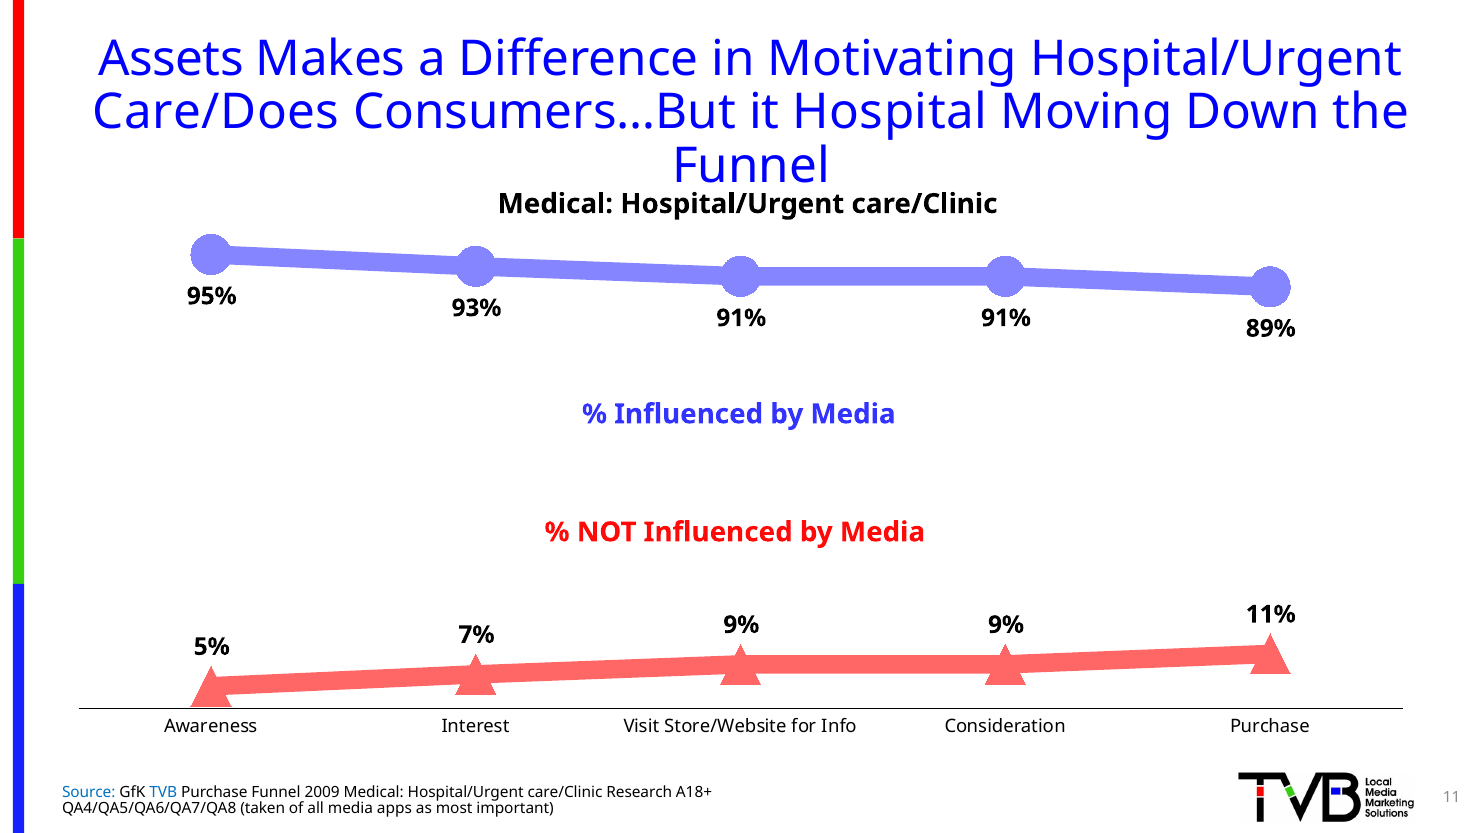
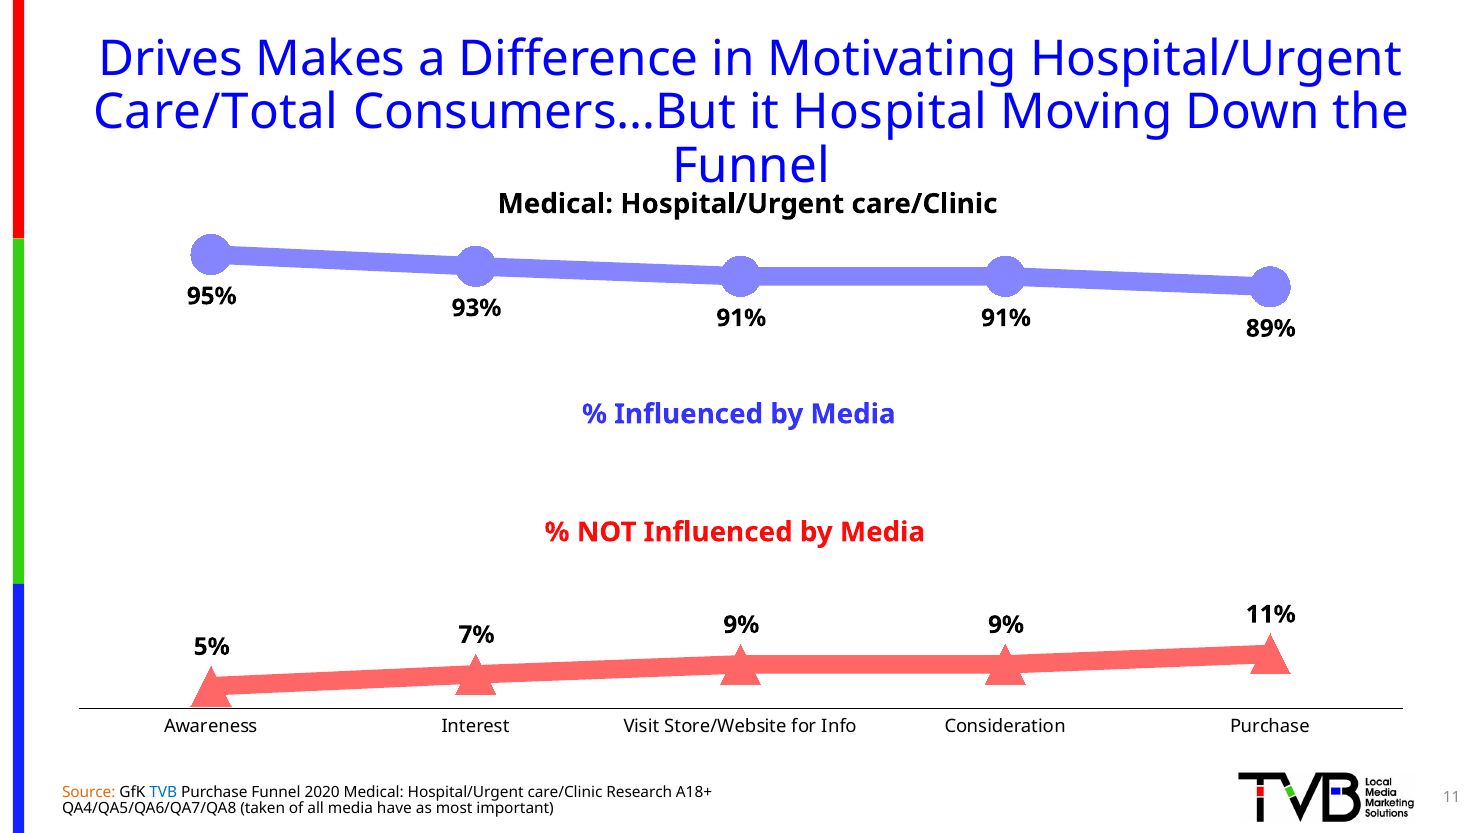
Assets: Assets -> Drives
Care/Does: Care/Does -> Care/Total
Source colour: blue -> orange
2009: 2009 -> 2020
apps: apps -> have
